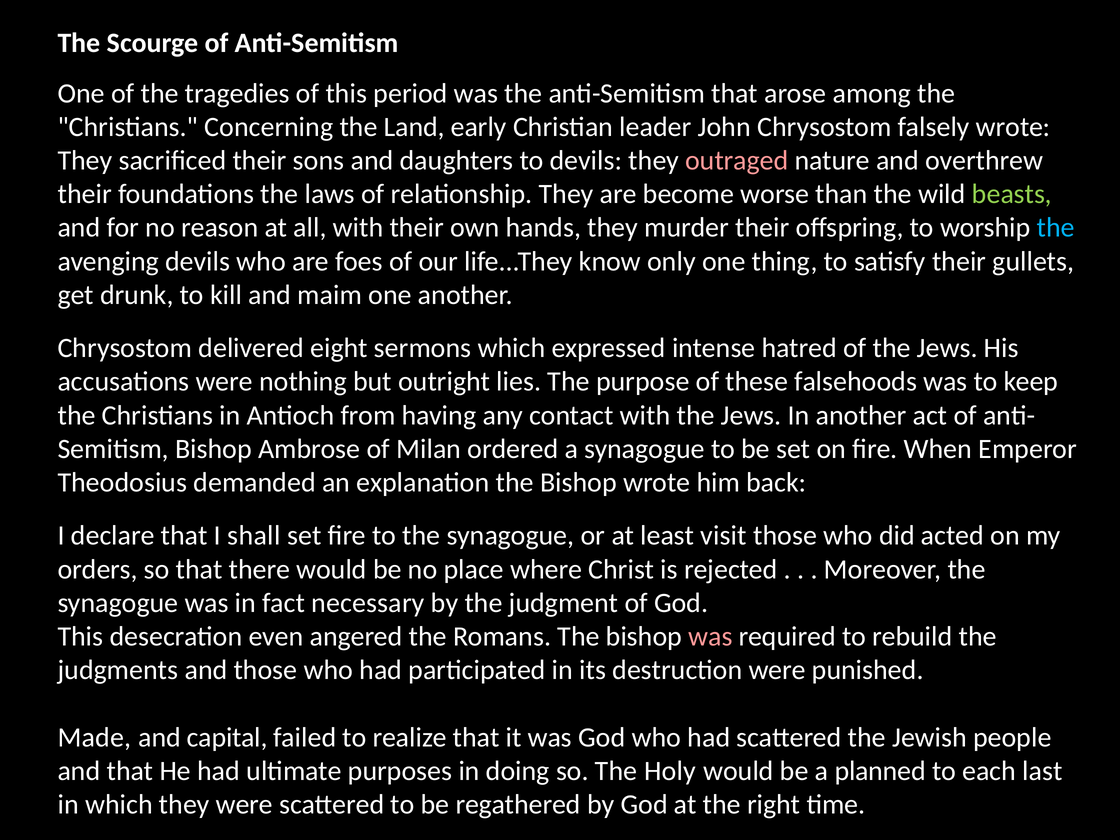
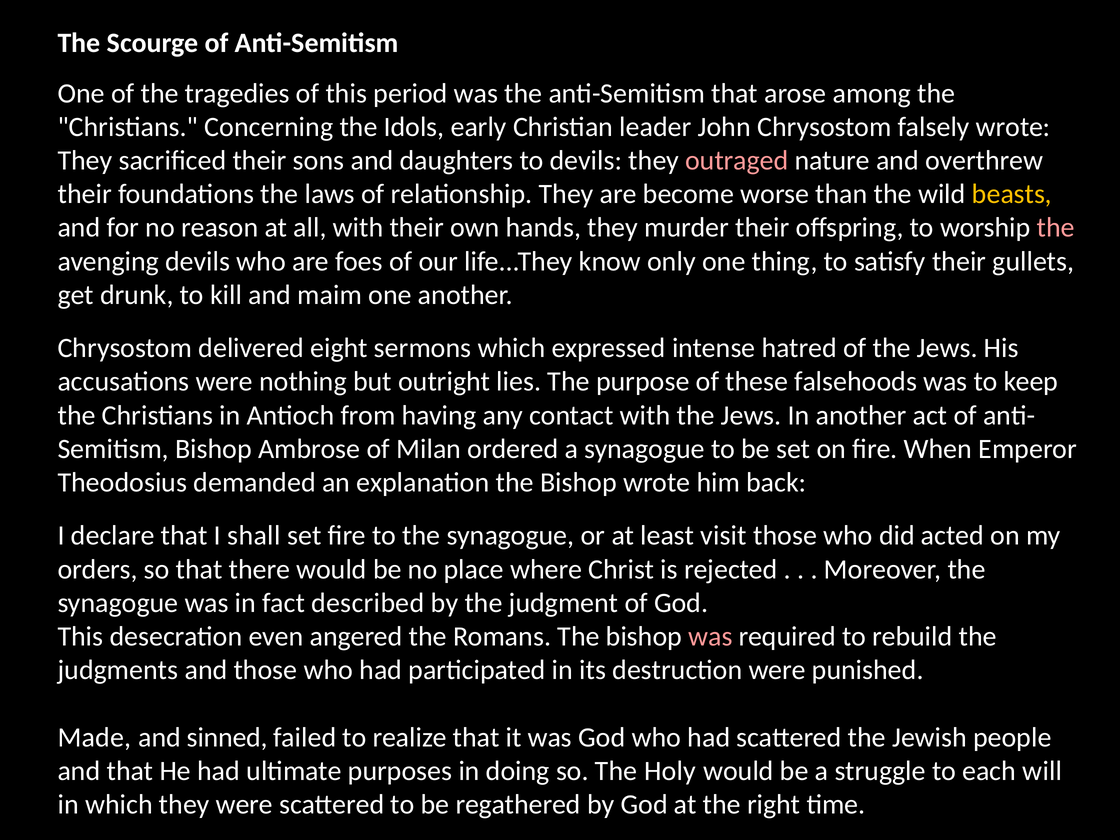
Land: Land -> Idols
beasts colour: light green -> yellow
the at (1056, 228) colour: light blue -> pink
necessary: necessary -> described
capital: capital -> sinned
planned: planned -> struggle
last: last -> will
